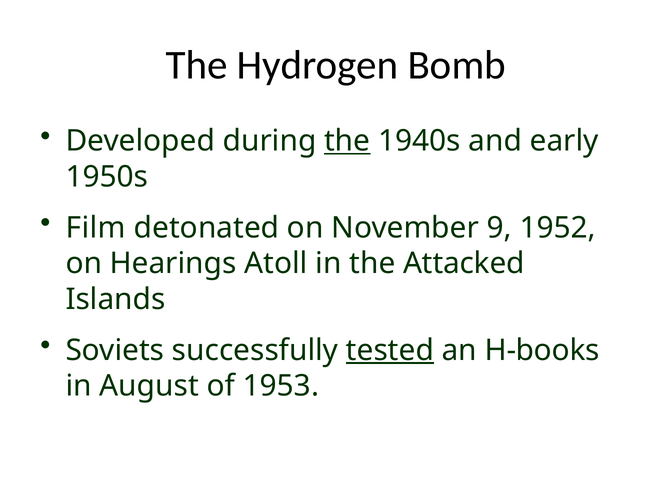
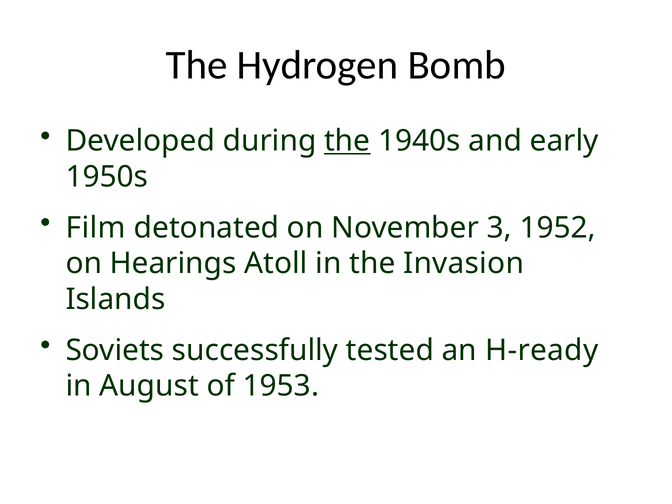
9: 9 -> 3
Attacked: Attacked -> Invasion
tested underline: present -> none
H-books: H-books -> H-ready
